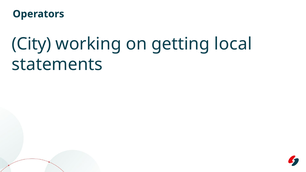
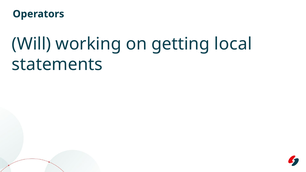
City: City -> Will
